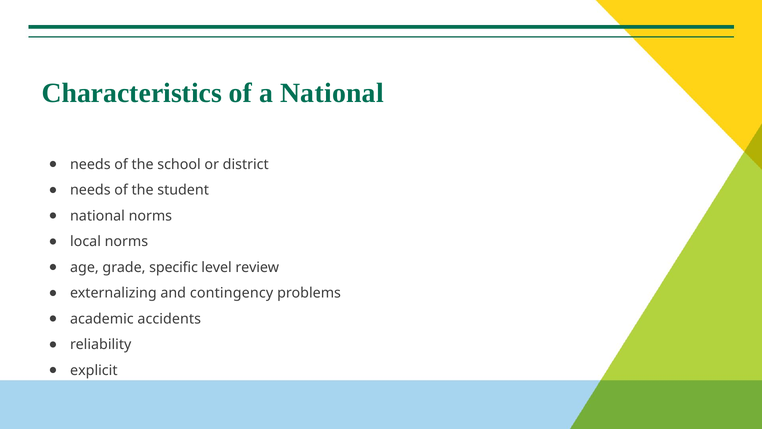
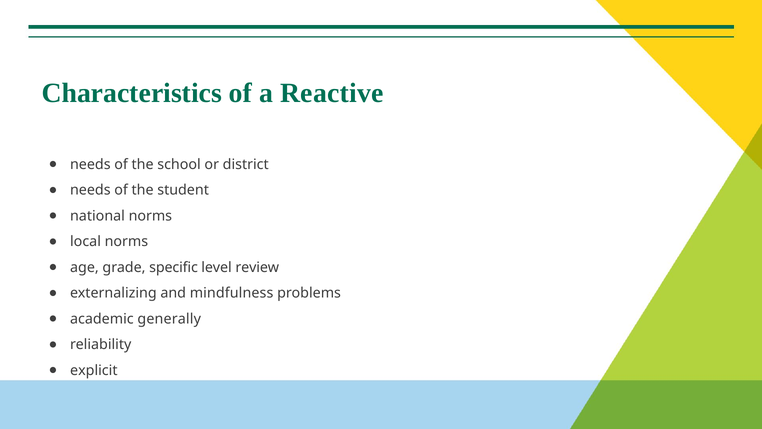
a National: National -> Reactive
contingency: contingency -> mindfulness
accidents: accidents -> generally
